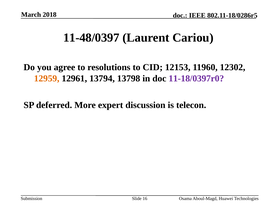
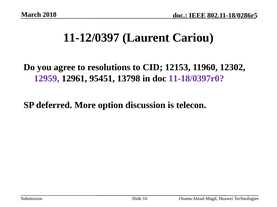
11-48/0397: 11-48/0397 -> 11-12/0397
12959 colour: orange -> purple
13794: 13794 -> 95451
expert: expert -> option
